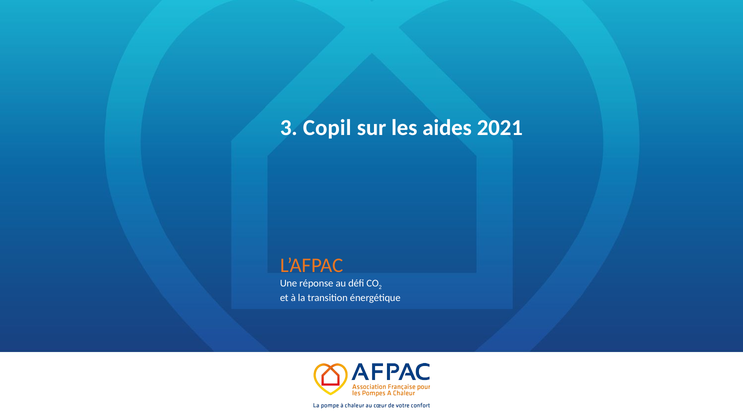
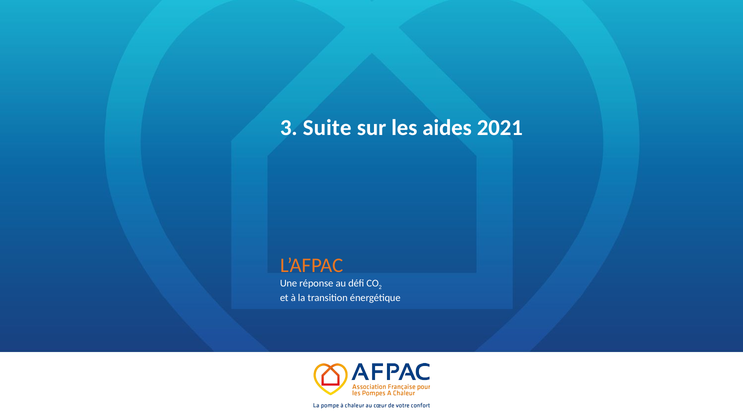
Copil: Copil -> Suite
